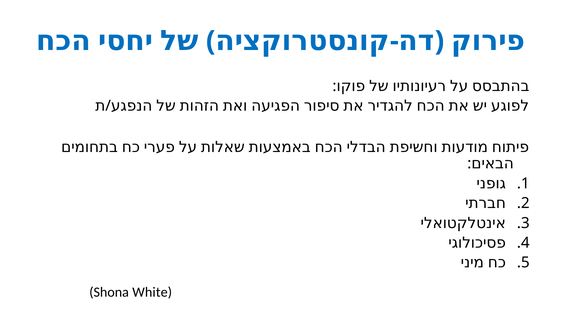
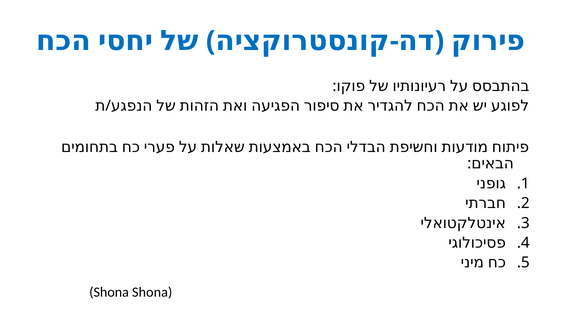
Shona White: White -> Shona
